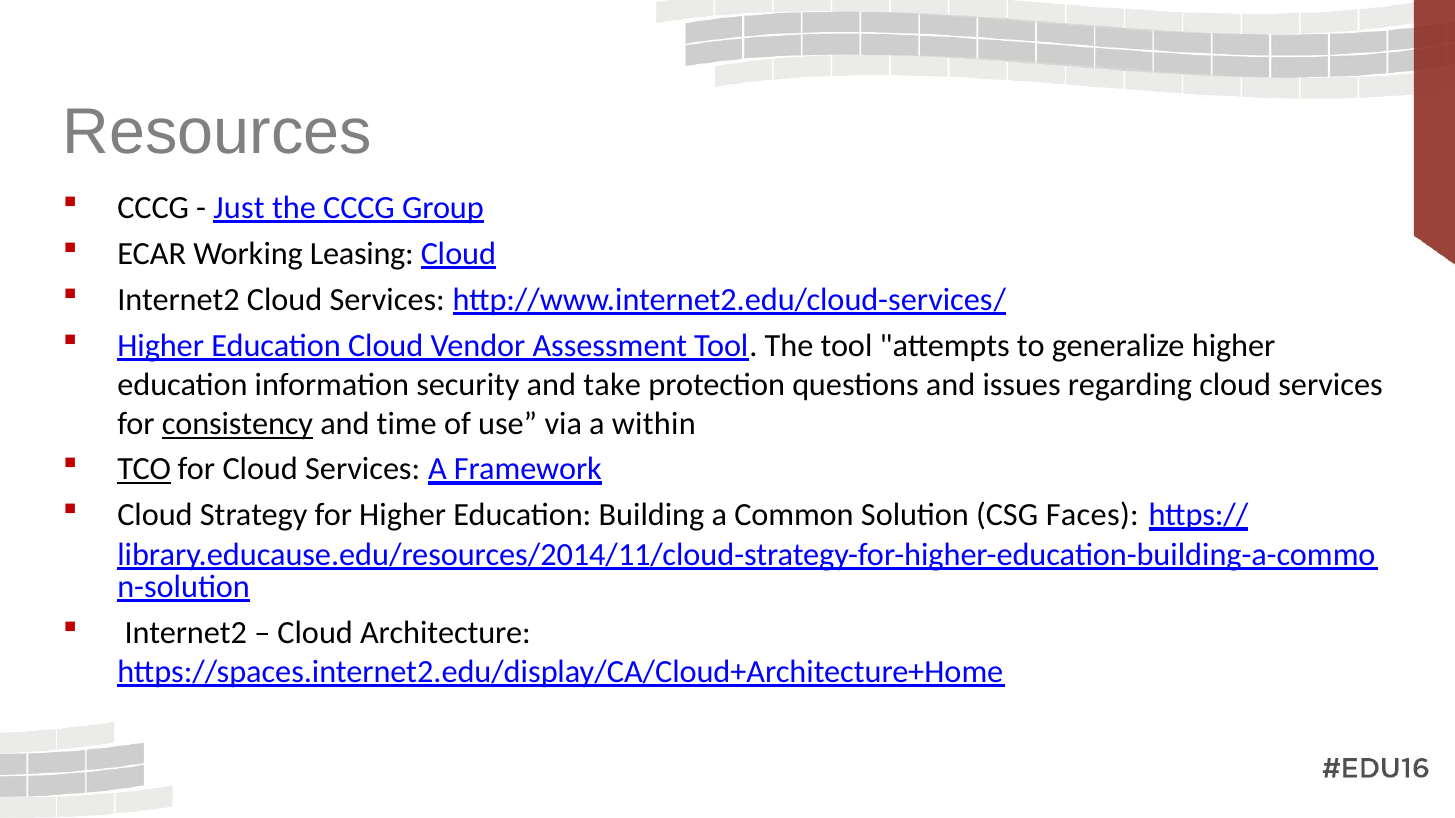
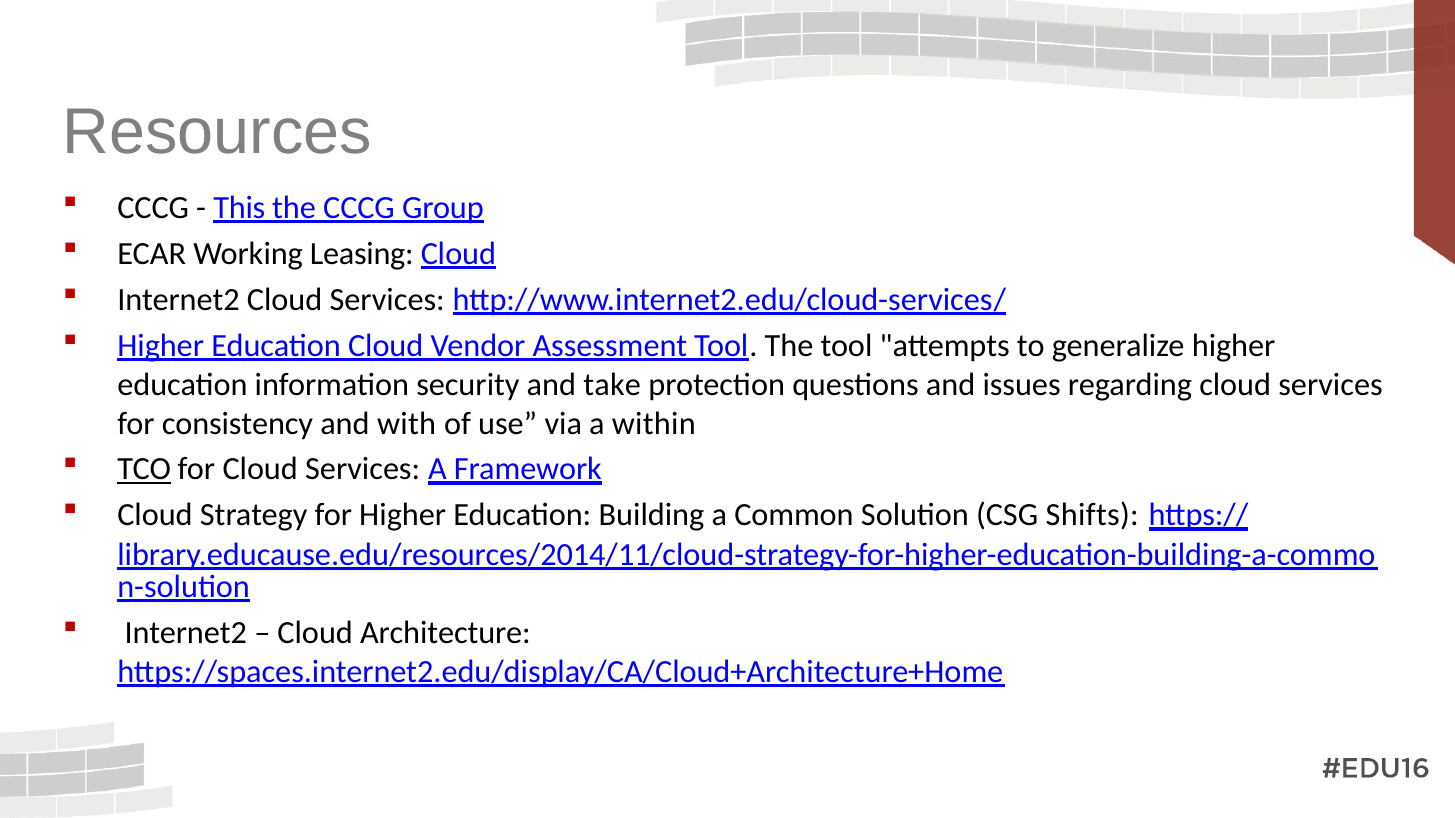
Just: Just -> This
consistency underline: present -> none
time: time -> with
Faces: Faces -> Shifts
